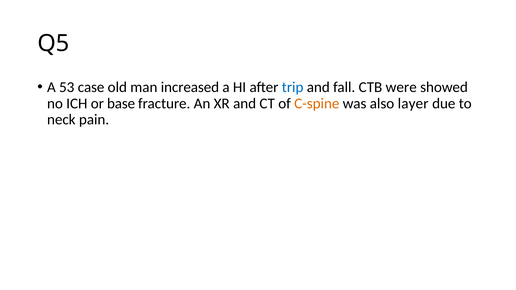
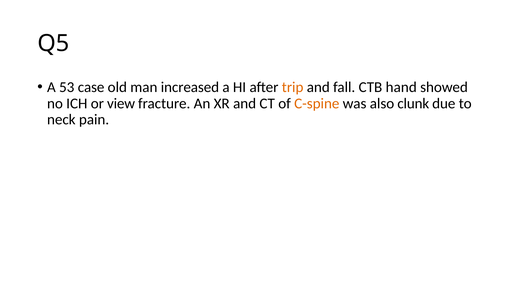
trip colour: blue -> orange
were: were -> hand
base: base -> view
layer: layer -> clunk
